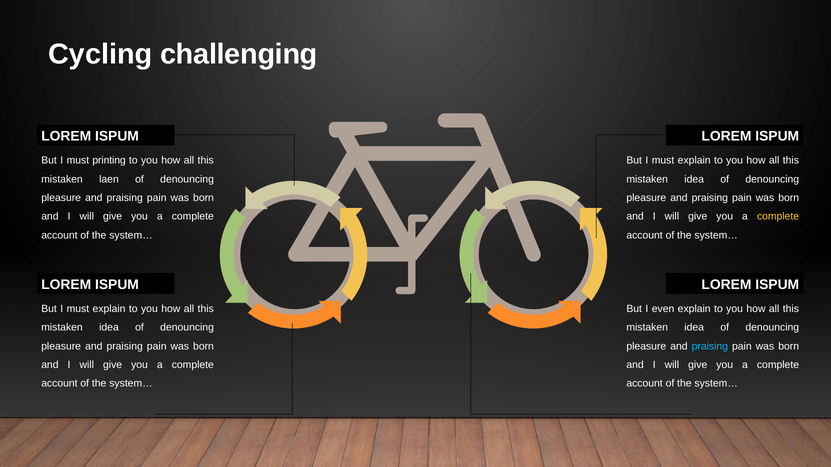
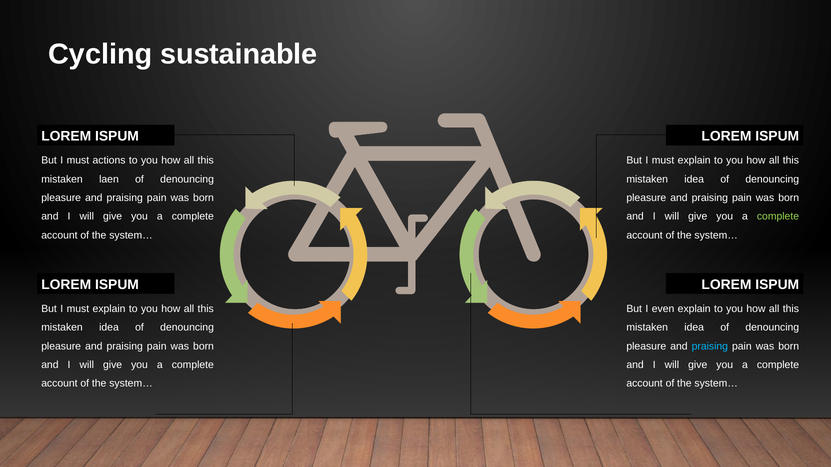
challenging: challenging -> sustainable
printing: printing -> actions
complete at (778, 217) colour: yellow -> light green
